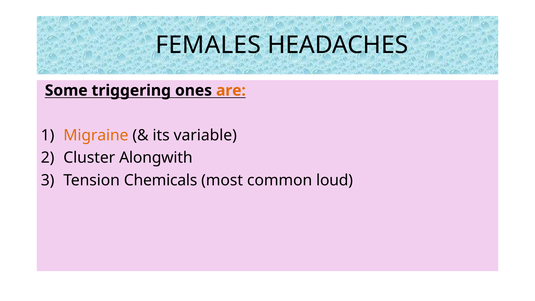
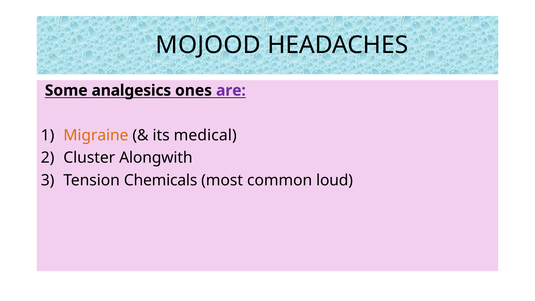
FEMALES: FEMALES -> MOJOOD
triggering: triggering -> analgesics
are colour: orange -> purple
variable: variable -> medical
